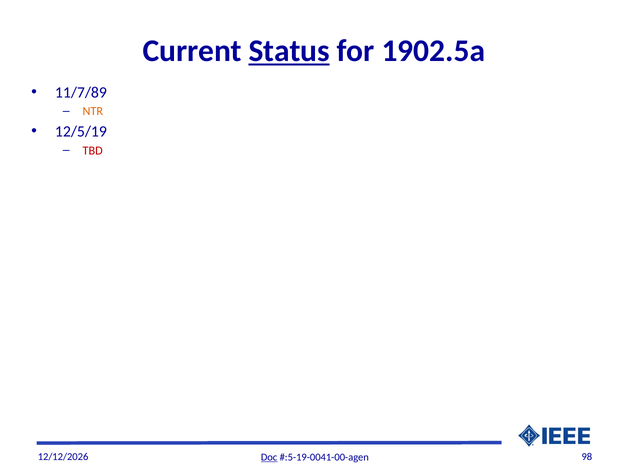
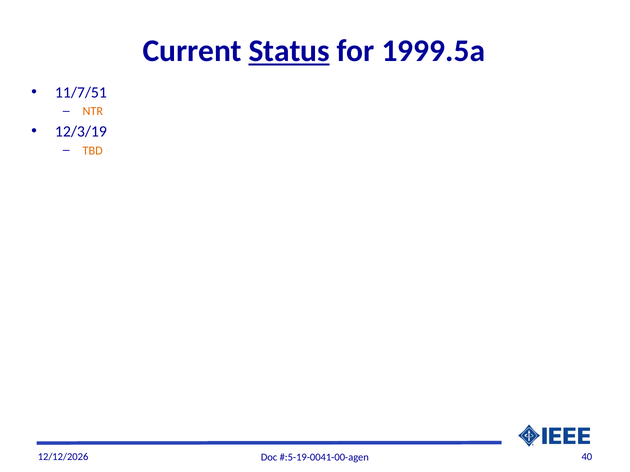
1902.5a: 1902.5a -> 1999.5a
11/7/89: 11/7/89 -> 11/7/51
12/5/19: 12/5/19 -> 12/3/19
TBD colour: red -> orange
Doc underline: present -> none
98: 98 -> 40
